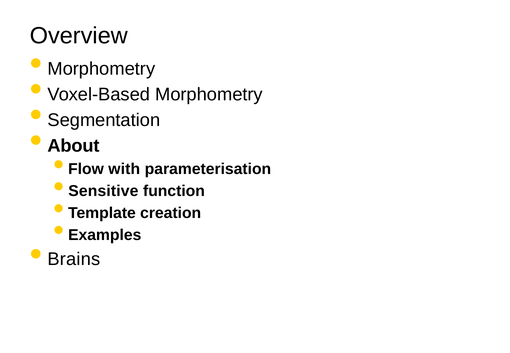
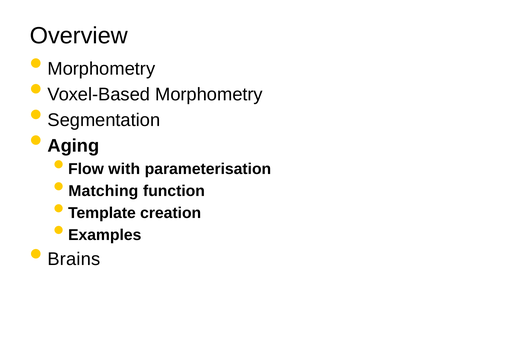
About: About -> Aging
Sensitive: Sensitive -> Matching
